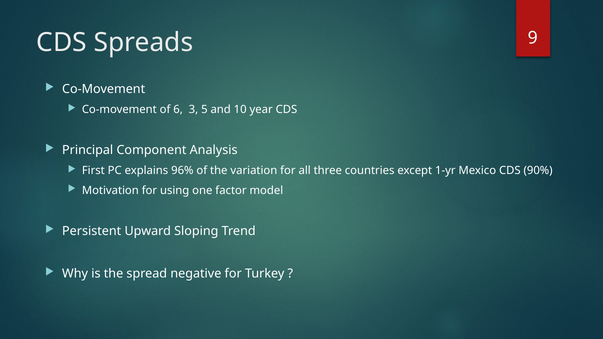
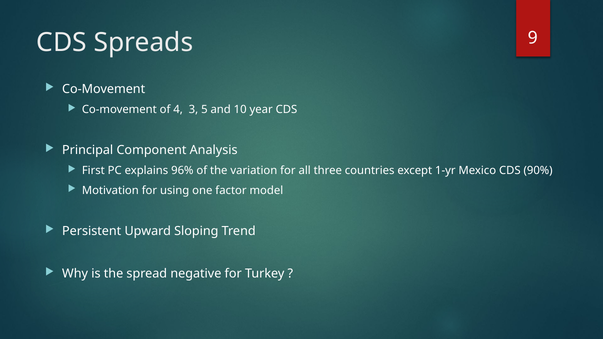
6: 6 -> 4
